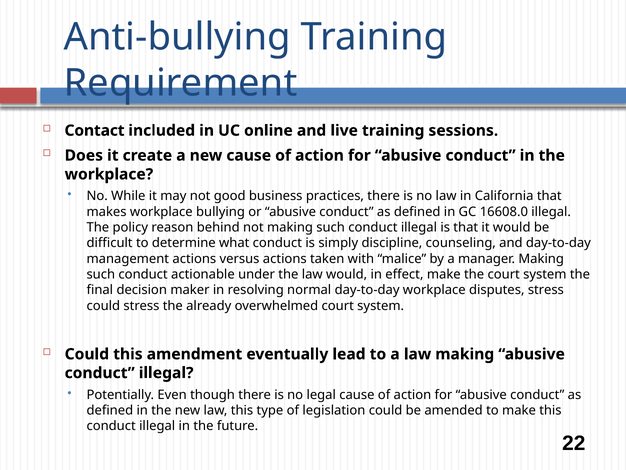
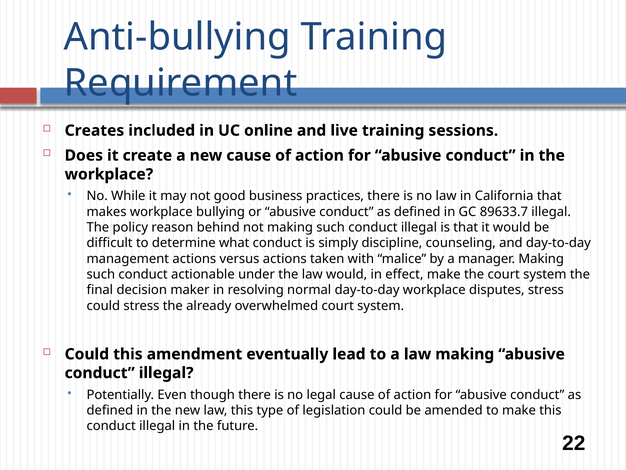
Contact: Contact -> Creates
16608.0: 16608.0 -> 89633.7
